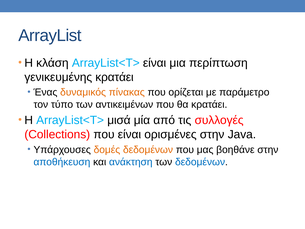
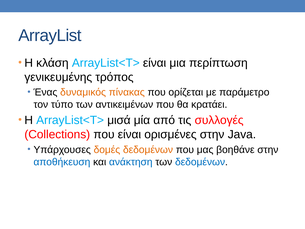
γενικευμένης κρατάει: κρατάει -> τρόπος
